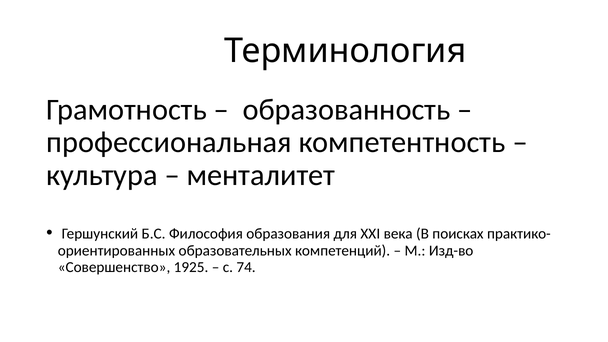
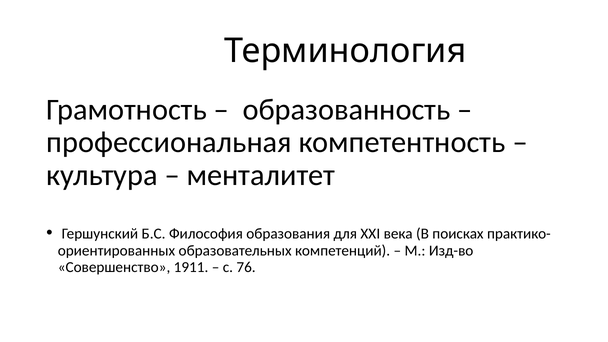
1925: 1925 -> 1911
74: 74 -> 76
